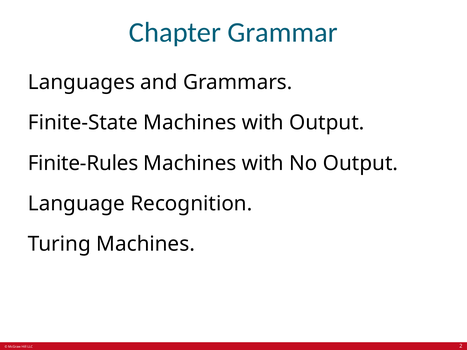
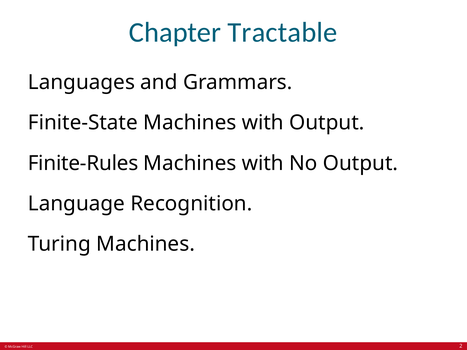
Grammar: Grammar -> Tractable
